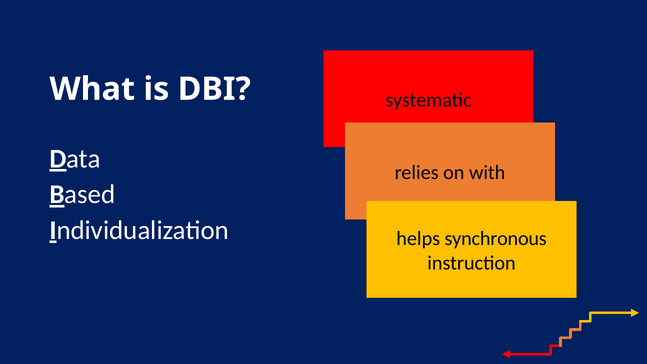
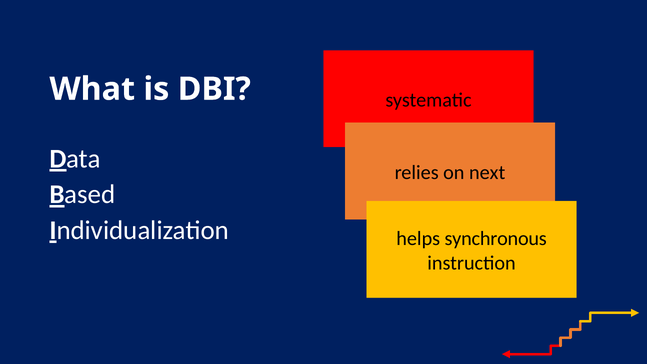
with: with -> next
